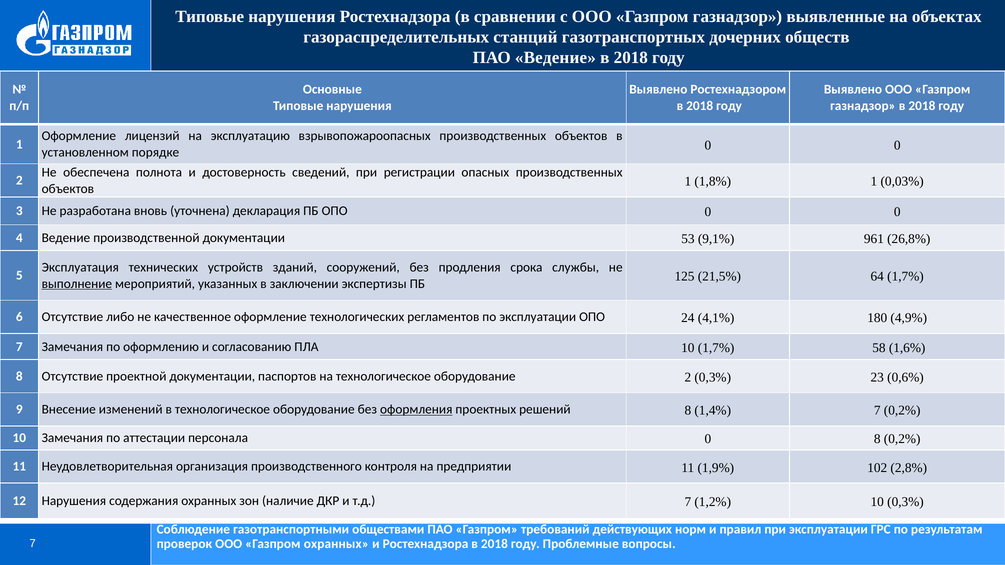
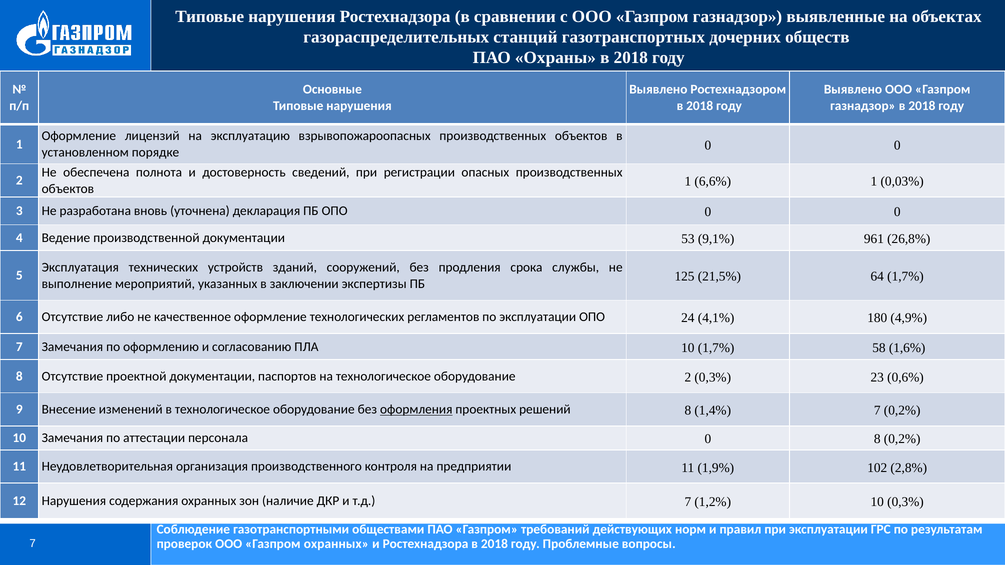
ПАО Ведение: Ведение -> Охраны
1,8%: 1,8% -> 6,6%
выполнение underline: present -> none
